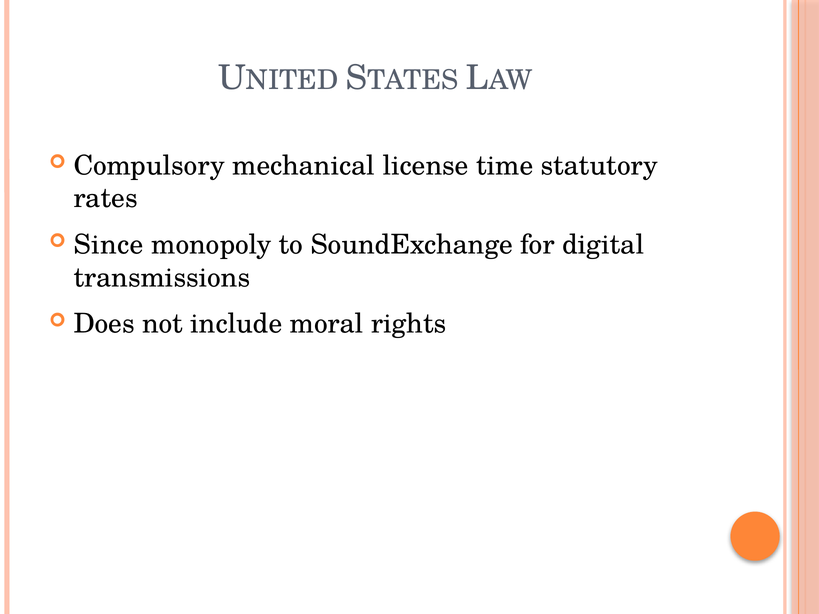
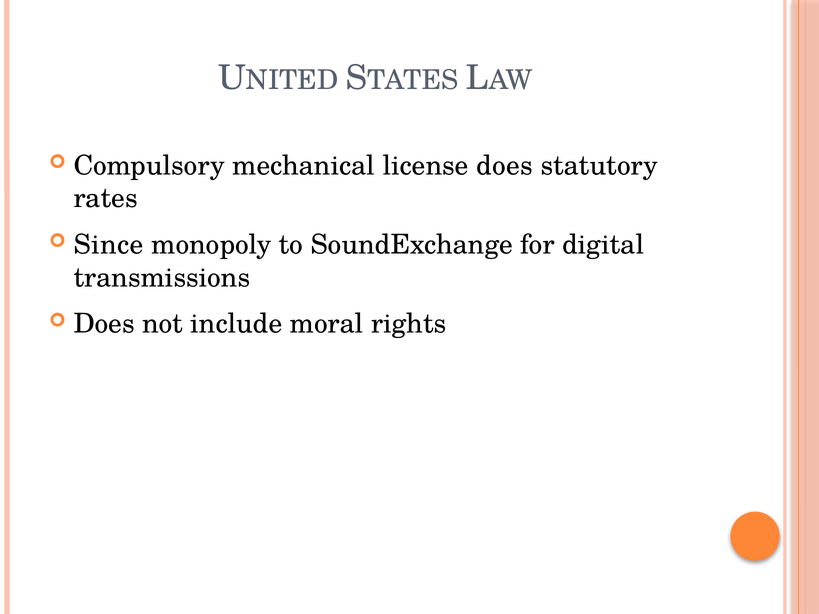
license time: time -> does
